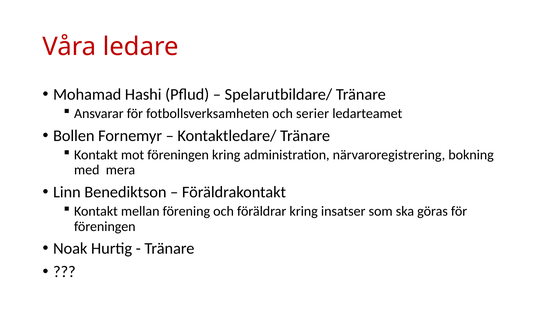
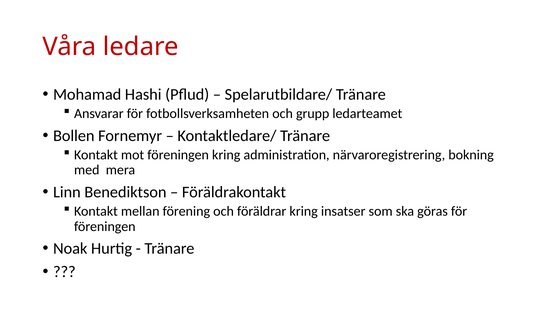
serier: serier -> grupp
